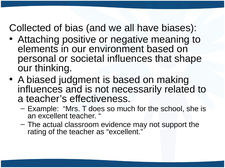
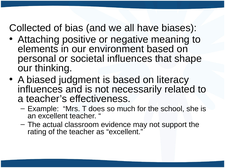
making: making -> literacy
